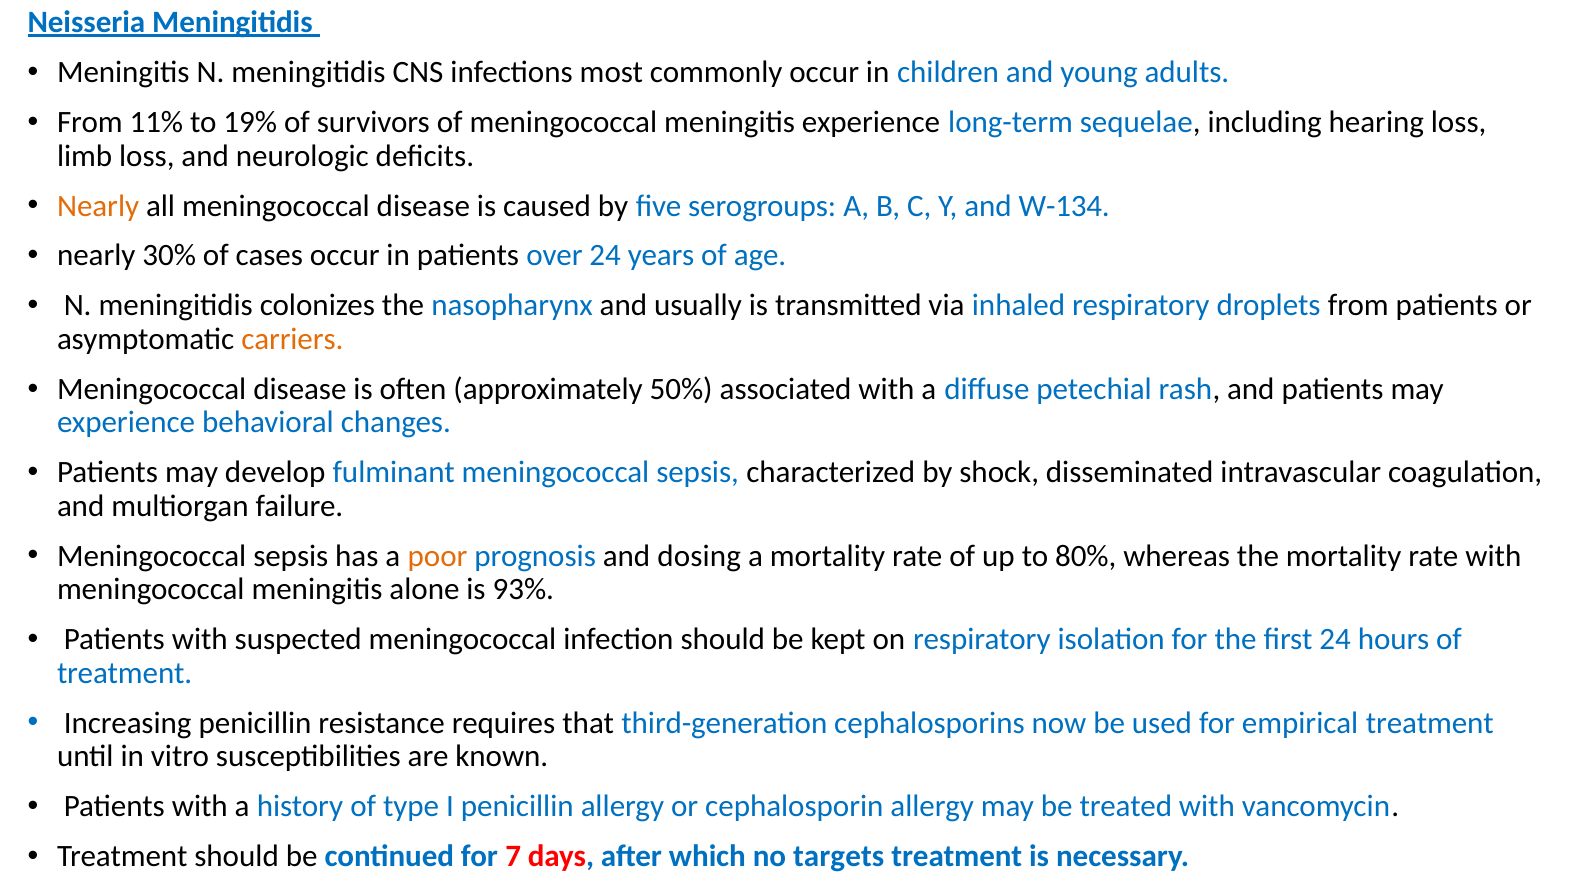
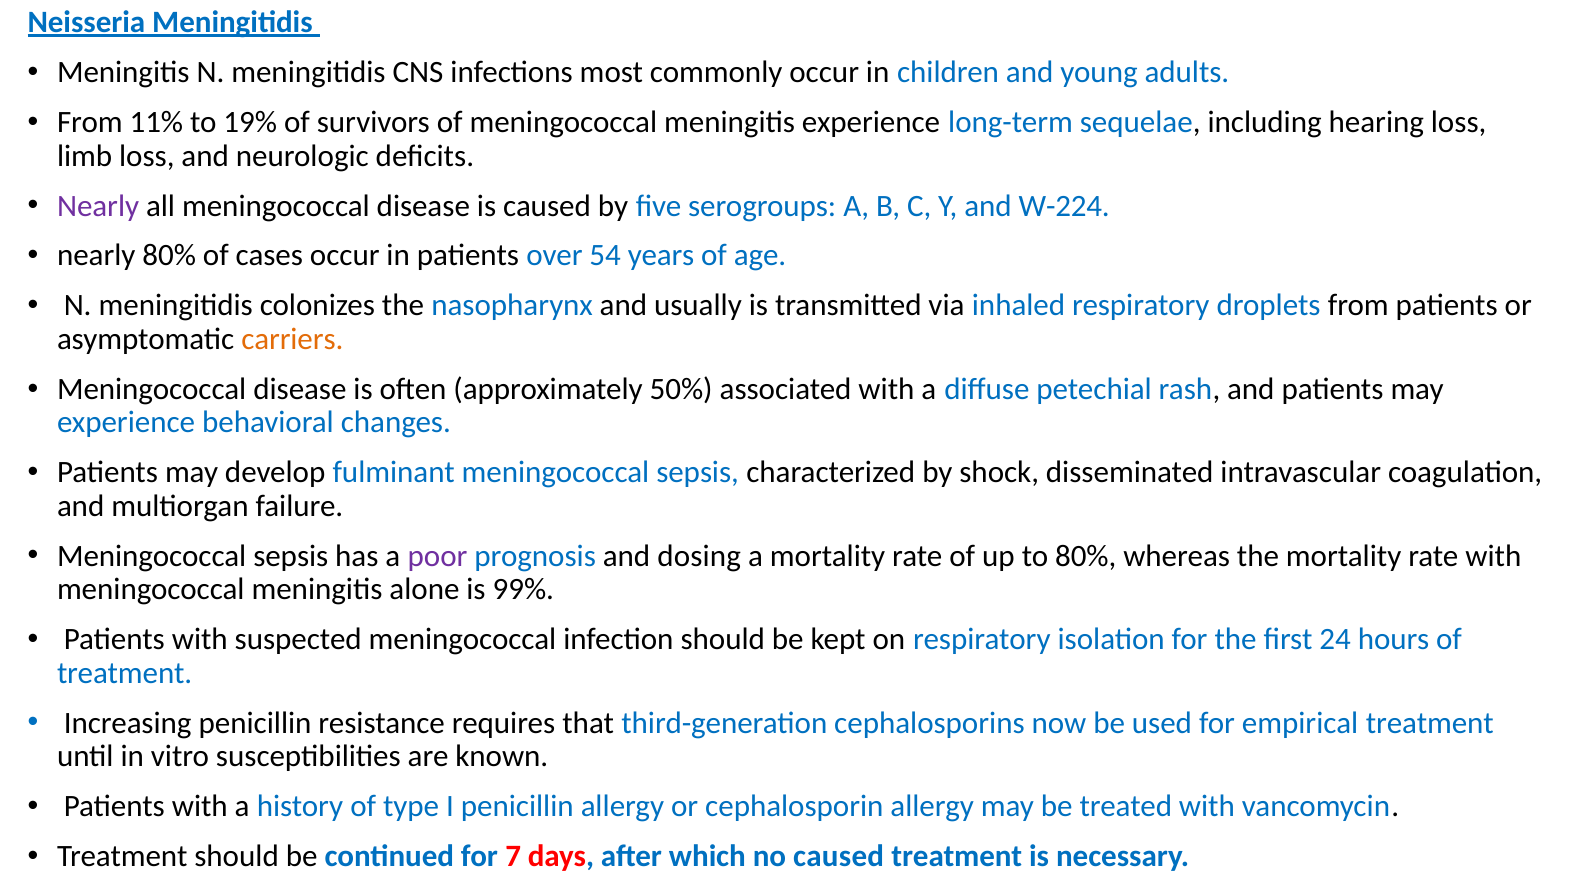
Nearly at (98, 206) colour: orange -> purple
W-134: W-134 -> W-224
nearly 30%: 30% -> 80%
over 24: 24 -> 54
poor colour: orange -> purple
93%: 93% -> 99%
no targets: targets -> caused
